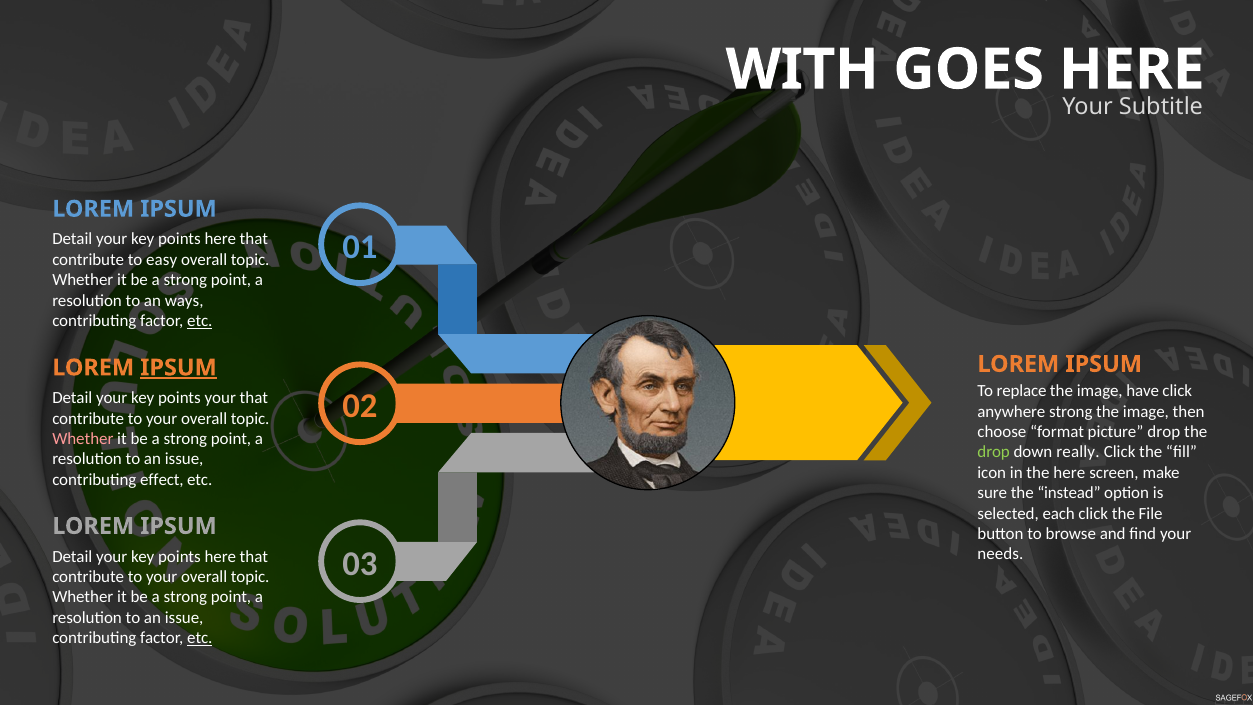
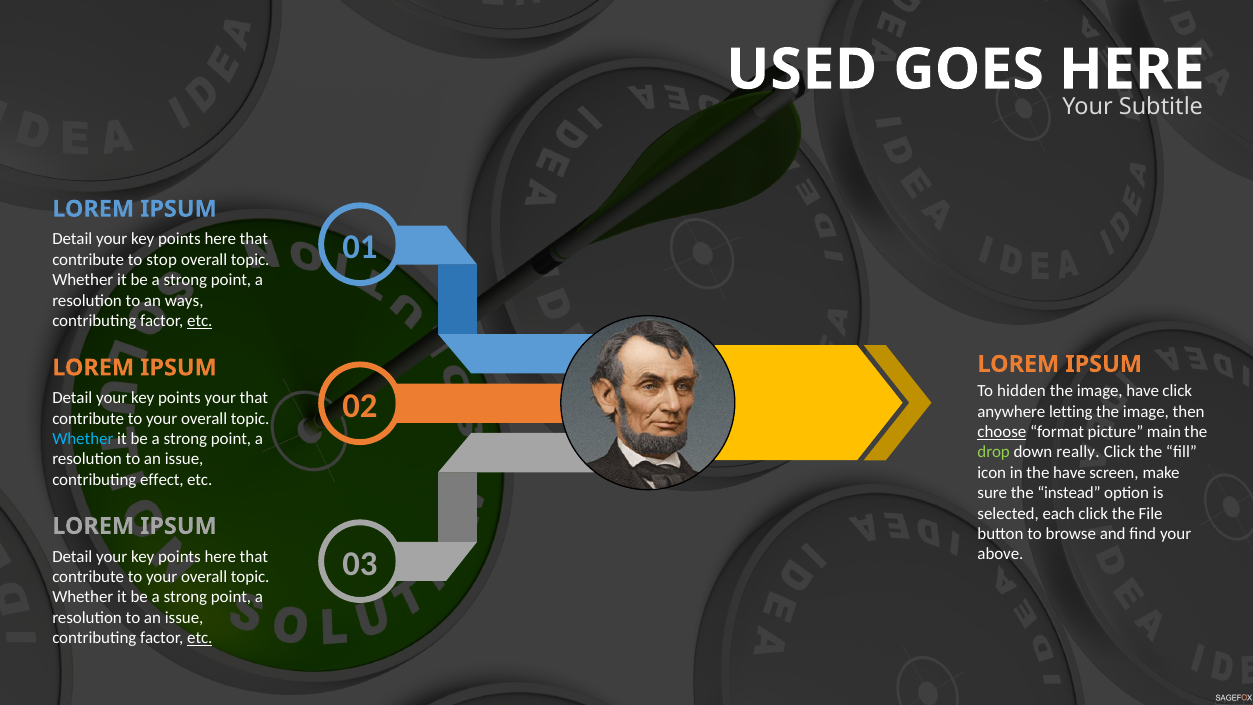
WITH: WITH -> USED
easy: easy -> stop
IPSUM at (179, 368) underline: present -> none
replace: replace -> hidden
anywhere strong: strong -> letting
choose underline: none -> present
picture drop: drop -> main
Whether at (83, 439) colour: pink -> light blue
the here: here -> have
needs: needs -> above
